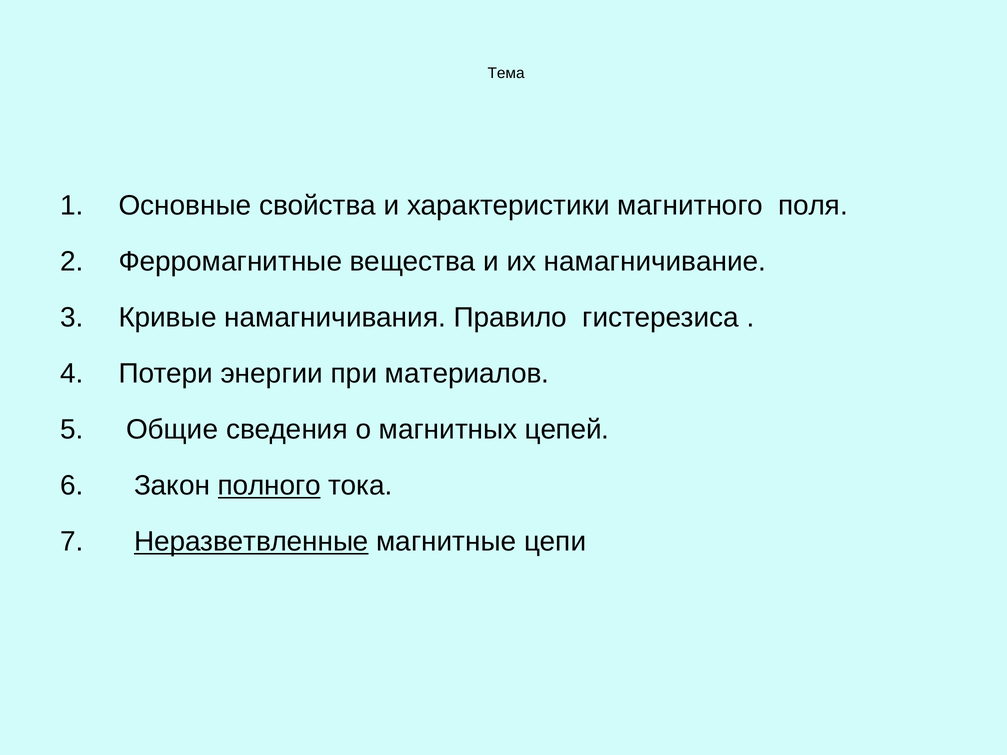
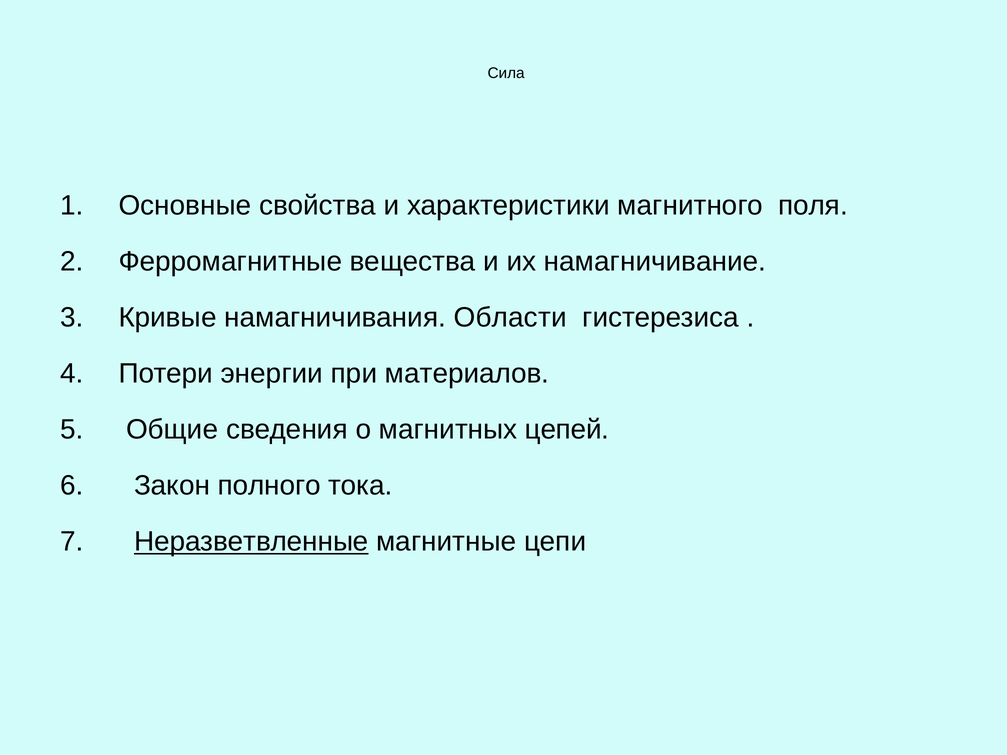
Тема: Тема -> Сила
Правило: Правило -> Области
полного underline: present -> none
